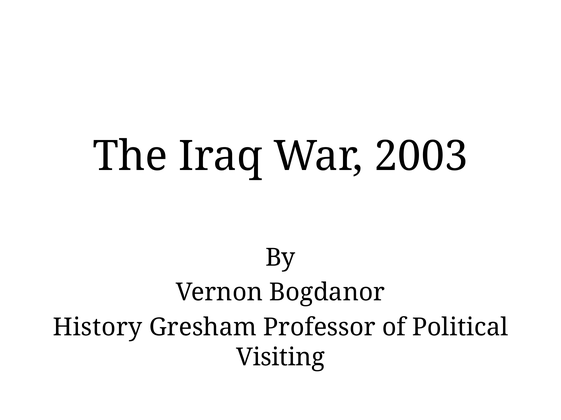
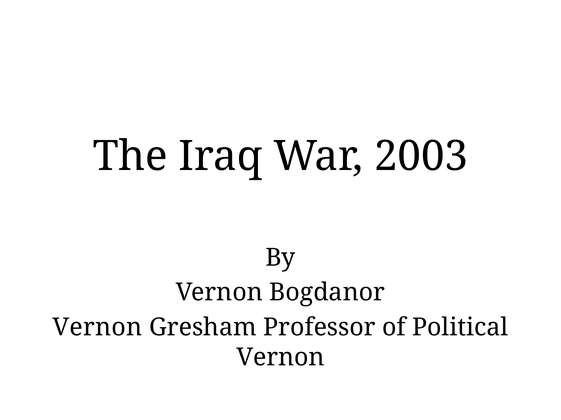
History at (97, 328): History -> Vernon
Visiting at (281, 358): Visiting -> Vernon
